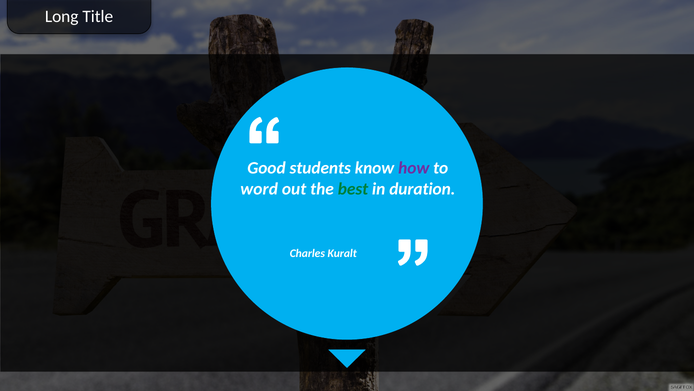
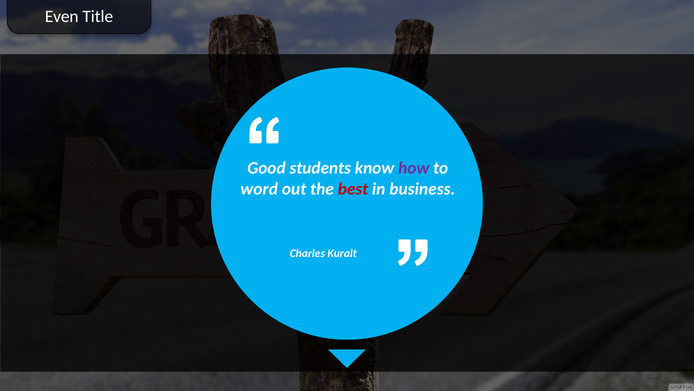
Long: Long -> Even
best colour: green -> red
duration: duration -> business
